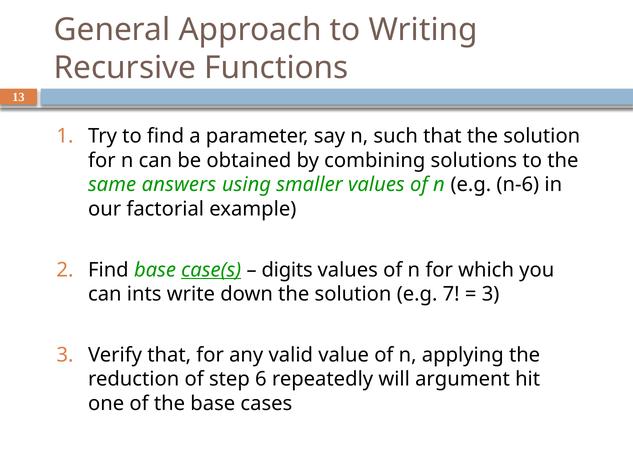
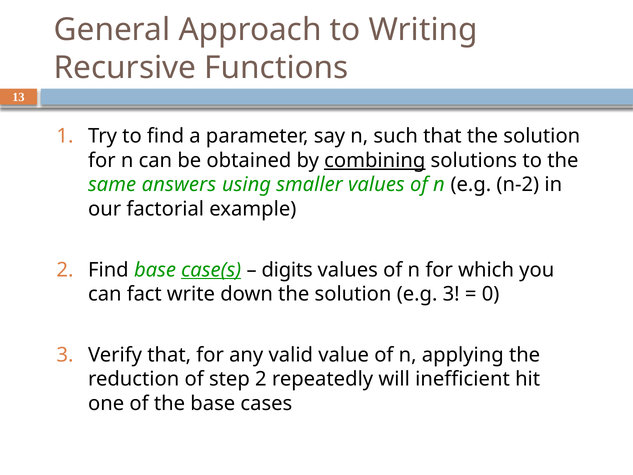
combining underline: none -> present
n-6: n-6 -> n-2
ints: ints -> fact
e.g 7: 7 -> 3
3 at (491, 294): 3 -> 0
step 6: 6 -> 2
argument: argument -> inefficient
